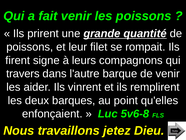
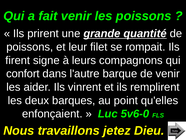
travers: travers -> confort
5v6-8: 5v6-8 -> 5v6-0
